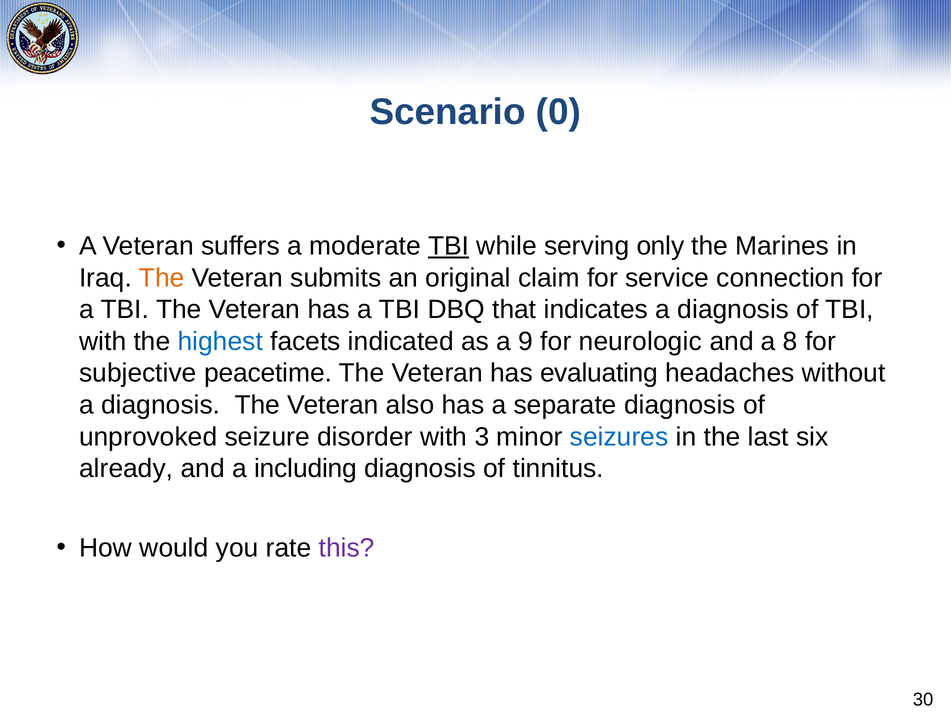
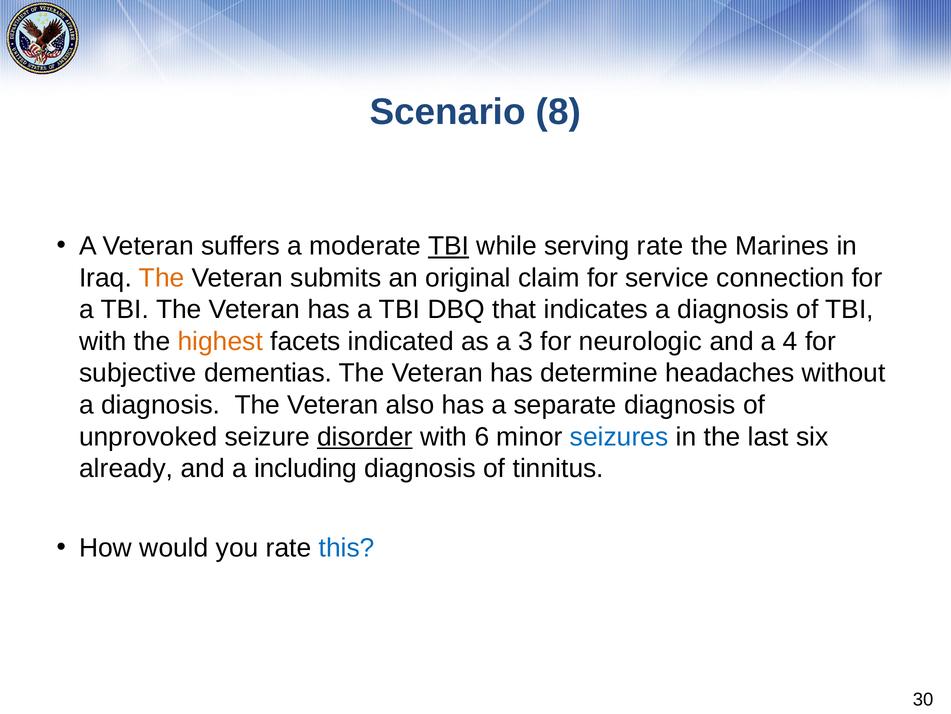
0: 0 -> 8
serving only: only -> rate
highest colour: blue -> orange
9: 9 -> 3
8: 8 -> 4
peacetime: peacetime -> dementias
evaluating: evaluating -> determine
disorder underline: none -> present
3: 3 -> 6
this colour: purple -> blue
